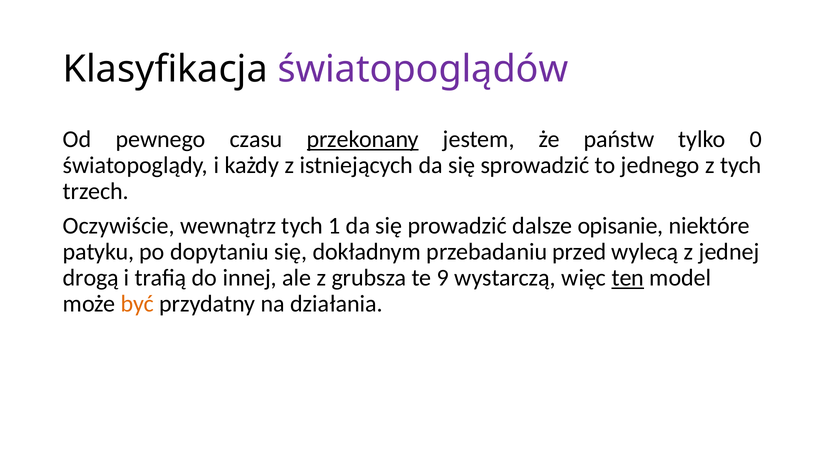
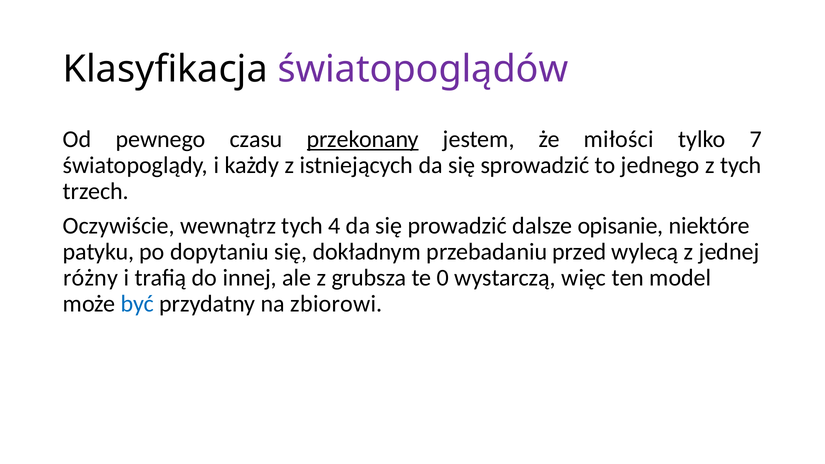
państw: państw -> miłości
0: 0 -> 7
1: 1 -> 4
drogą: drogą -> różny
9: 9 -> 0
ten underline: present -> none
być colour: orange -> blue
działania: działania -> zbiorowi
